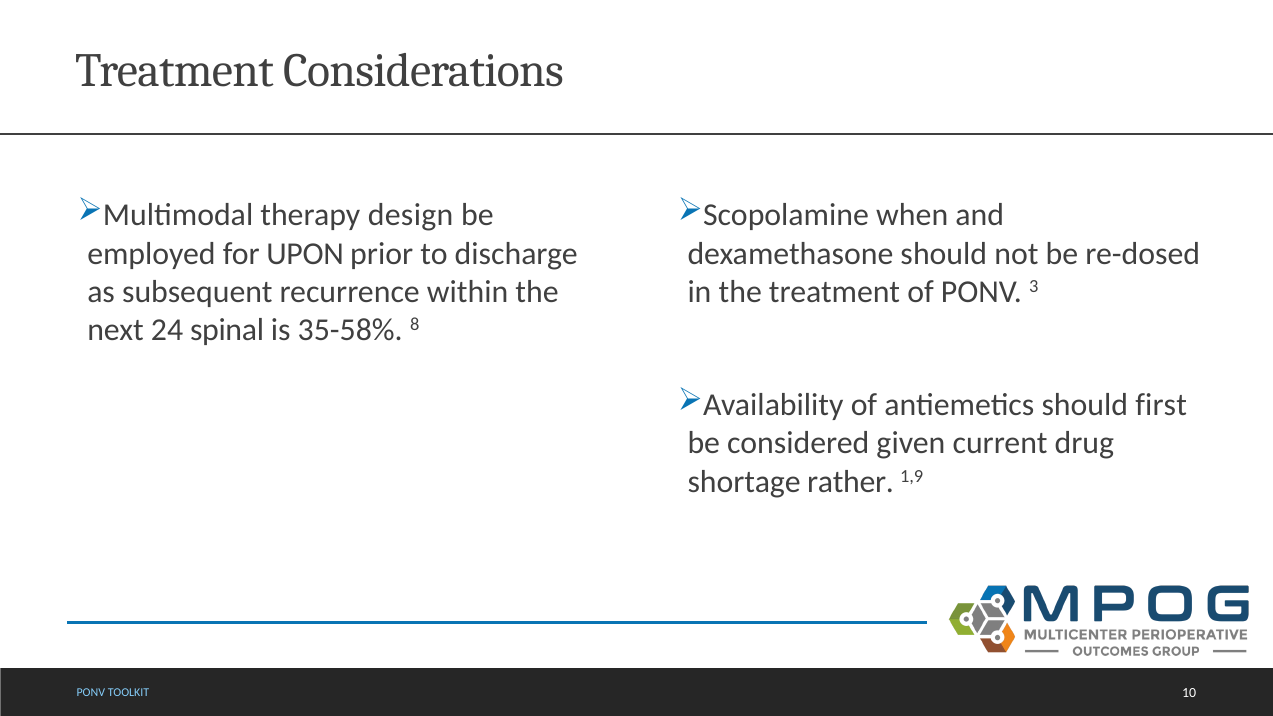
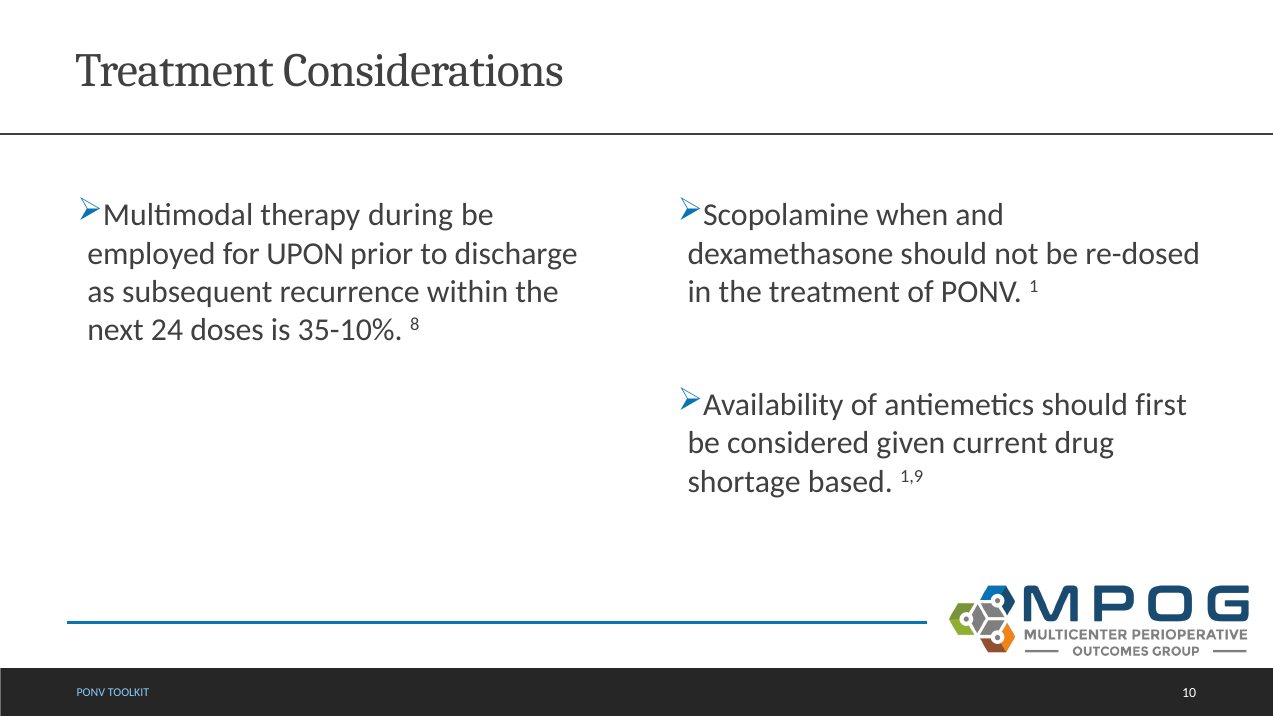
design: design -> during
3: 3 -> 1
spinal: spinal -> doses
35-58%: 35-58% -> 35-10%
rather: rather -> based
